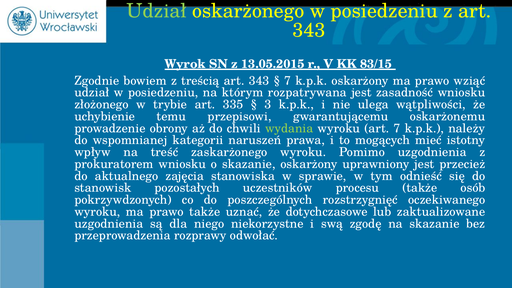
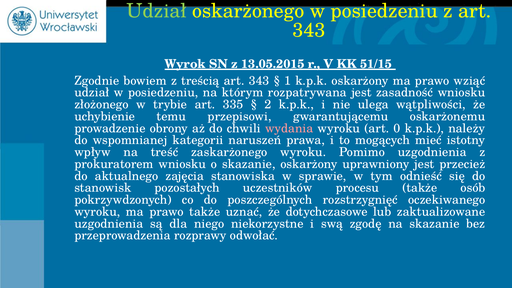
83/15: 83/15 -> 51/15
7 at (288, 81): 7 -> 1
3: 3 -> 2
wydania colour: light green -> pink
art 7: 7 -> 0
